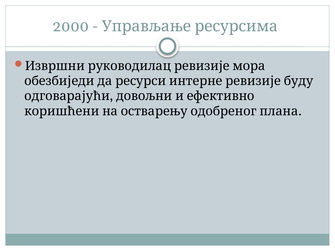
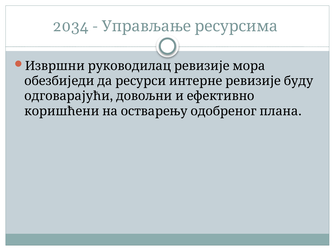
2000: 2000 -> 2034
